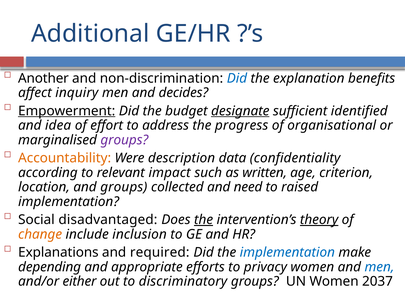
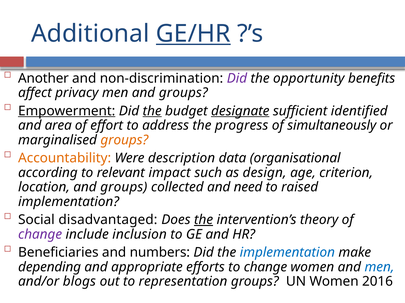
GE/HR underline: none -> present
Did at (237, 79) colour: blue -> purple
explanation: explanation -> opportunity
inquiry: inquiry -> privacy
men and decides: decides -> groups
the at (152, 111) underline: none -> present
idea: idea -> area
organisational: organisational -> simultaneously
groups at (124, 140) colour: purple -> orange
confidentiality: confidentiality -> organisational
written: written -> design
theory underline: present -> none
change at (40, 235) colour: orange -> purple
Explanations: Explanations -> Beneficiaries
required: required -> numbers
to privacy: privacy -> change
either: either -> blogs
discriminatory: discriminatory -> representation
2037: 2037 -> 2016
